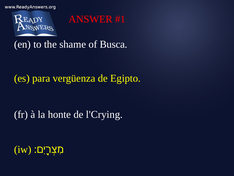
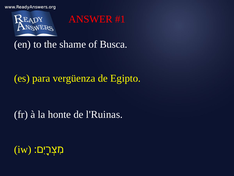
l'Crying: l'Crying -> l'Ruinas
